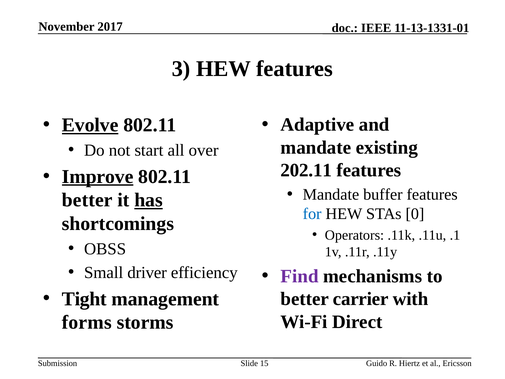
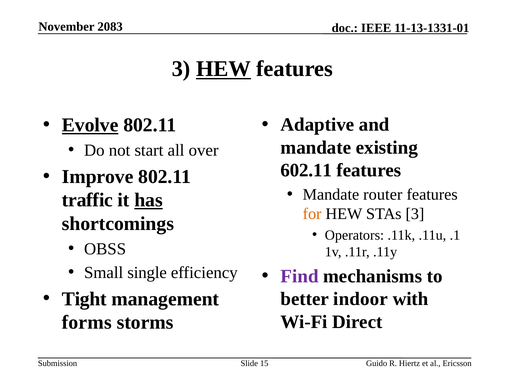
2017: 2017 -> 2083
HEW at (223, 69) underline: none -> present
202.11: 202.11 -> 602.11
Improve underline: present -> none
buffer: buffer -> router
better at (87, 200): better -> traffic
for colour: blue -> orange
STAs 0: 0 -> 3
driver: driver -> single
carrier: carrier -> indoor
